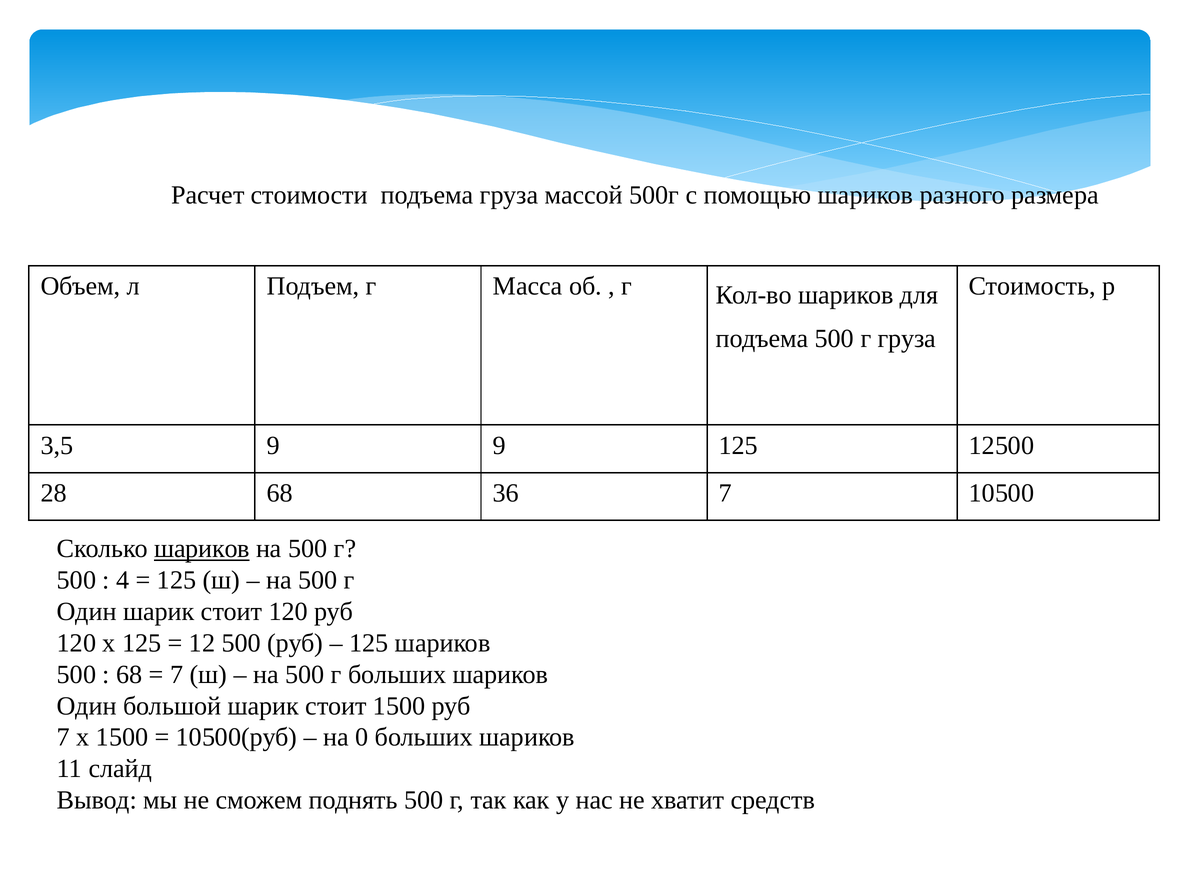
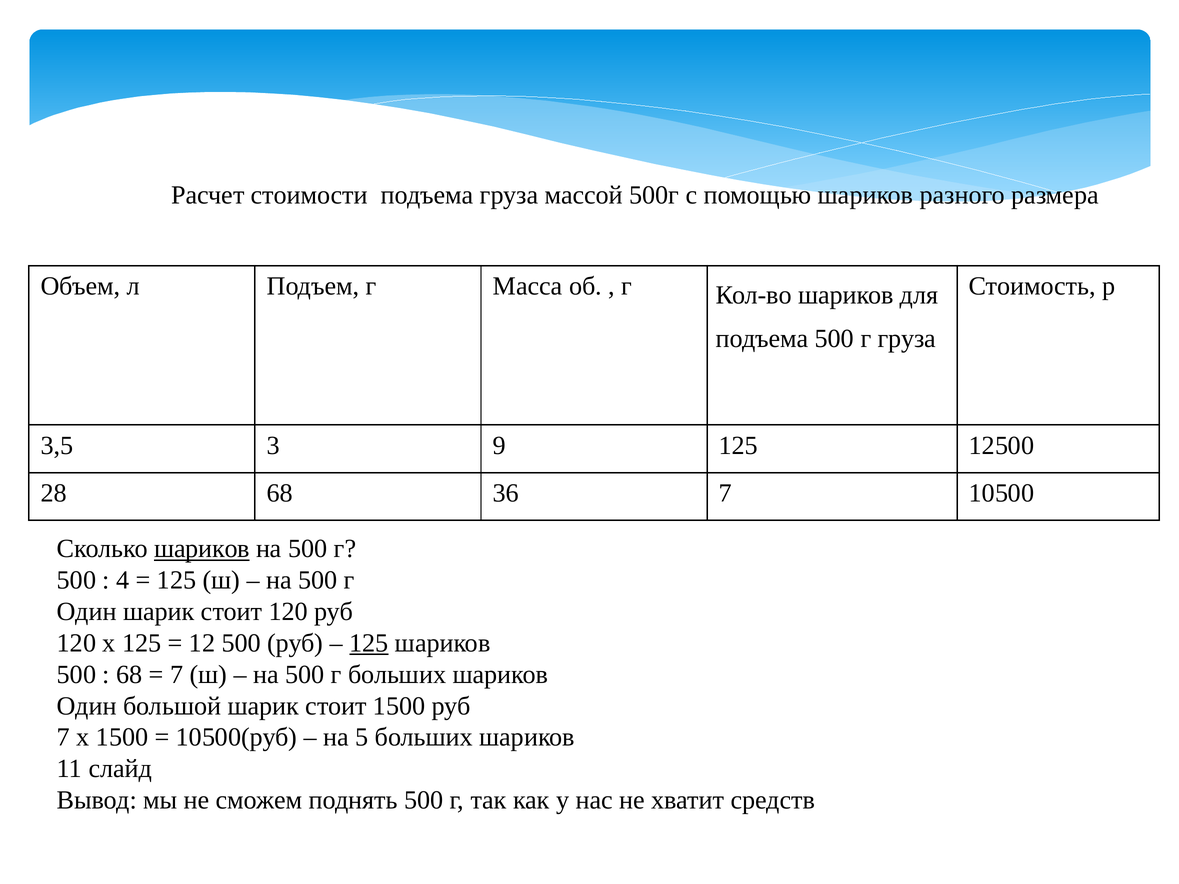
3,5 9: 9 -> 3
125 at (369, 643) underline: none -> present
0: 0 -> 5
